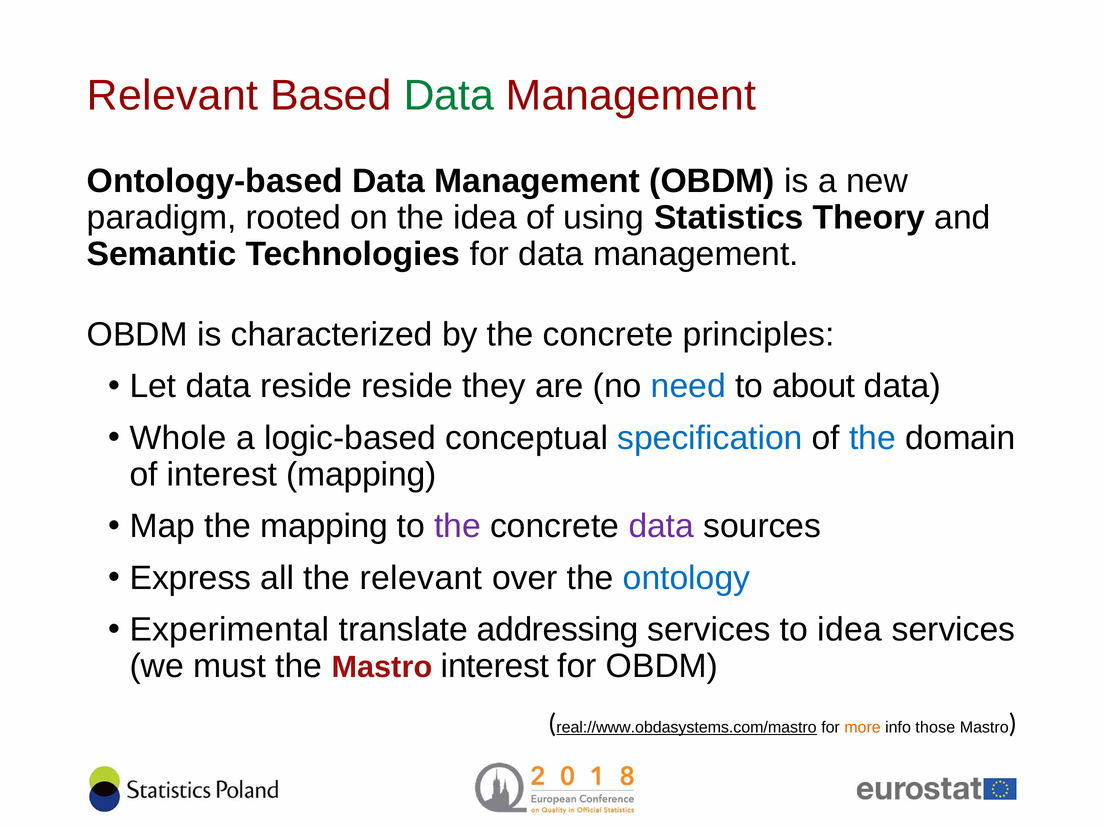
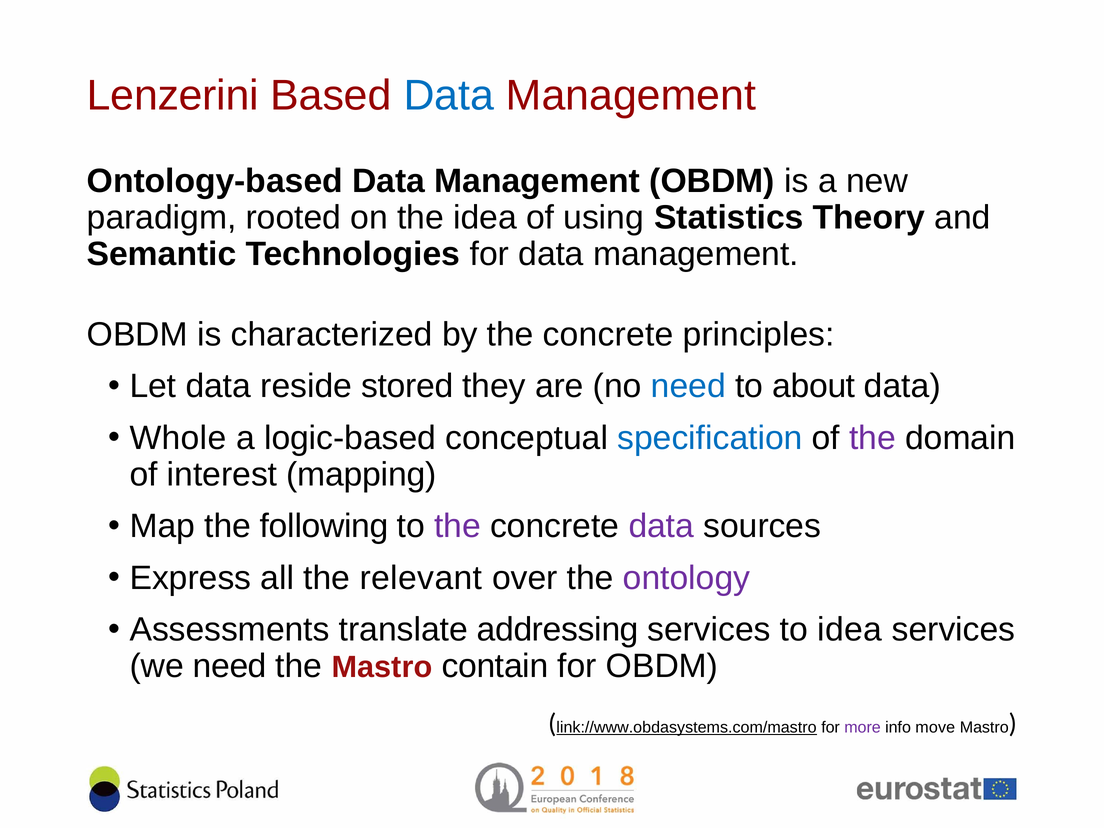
Relevant at (173, 96): Relevant -> Lenzerini
Data at (449, 96) colour: green -> blue
reside reside: reside -> stored
the at (872, 438) colour: blue -> purple
the mapping: mapping -> following
ontology colour: blue -> purple
Experimental: Experimental -> Assessments
we must: must -> need
Mastro interest: interest -> contain
real://www.obdasystems.com/mastro: real://www.obdasystems.com/mastro -> link://www.obdasystems.com/mastro
more colour: orange -> purple
those: those -> move
